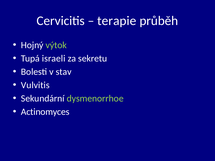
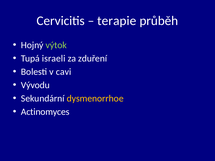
sekretu: sekretu -> zduření
stav: stav -> cavi
Vulvitis: Vulvitis -> Vývodu
dysmenorrhoe colour: light green -> yellow
